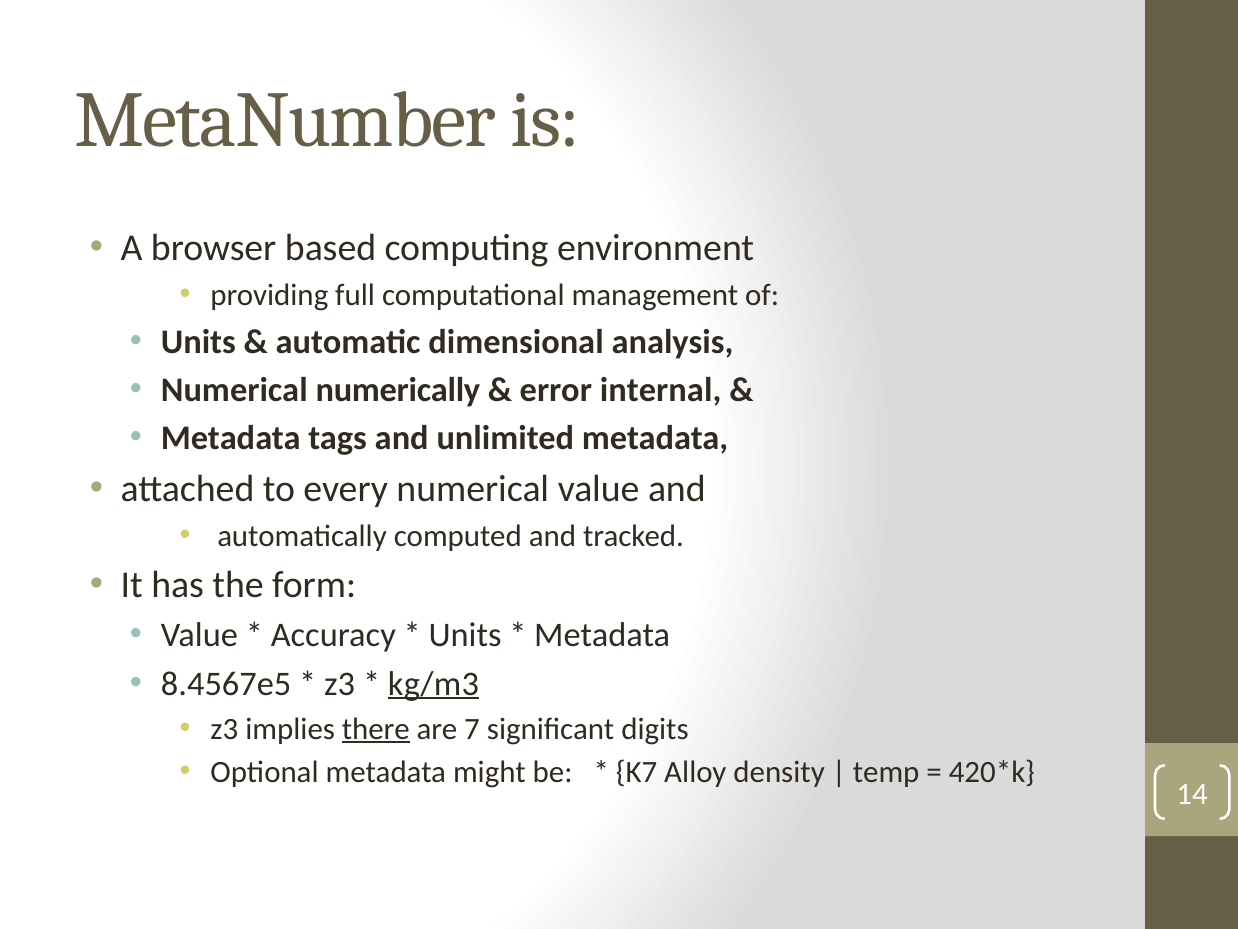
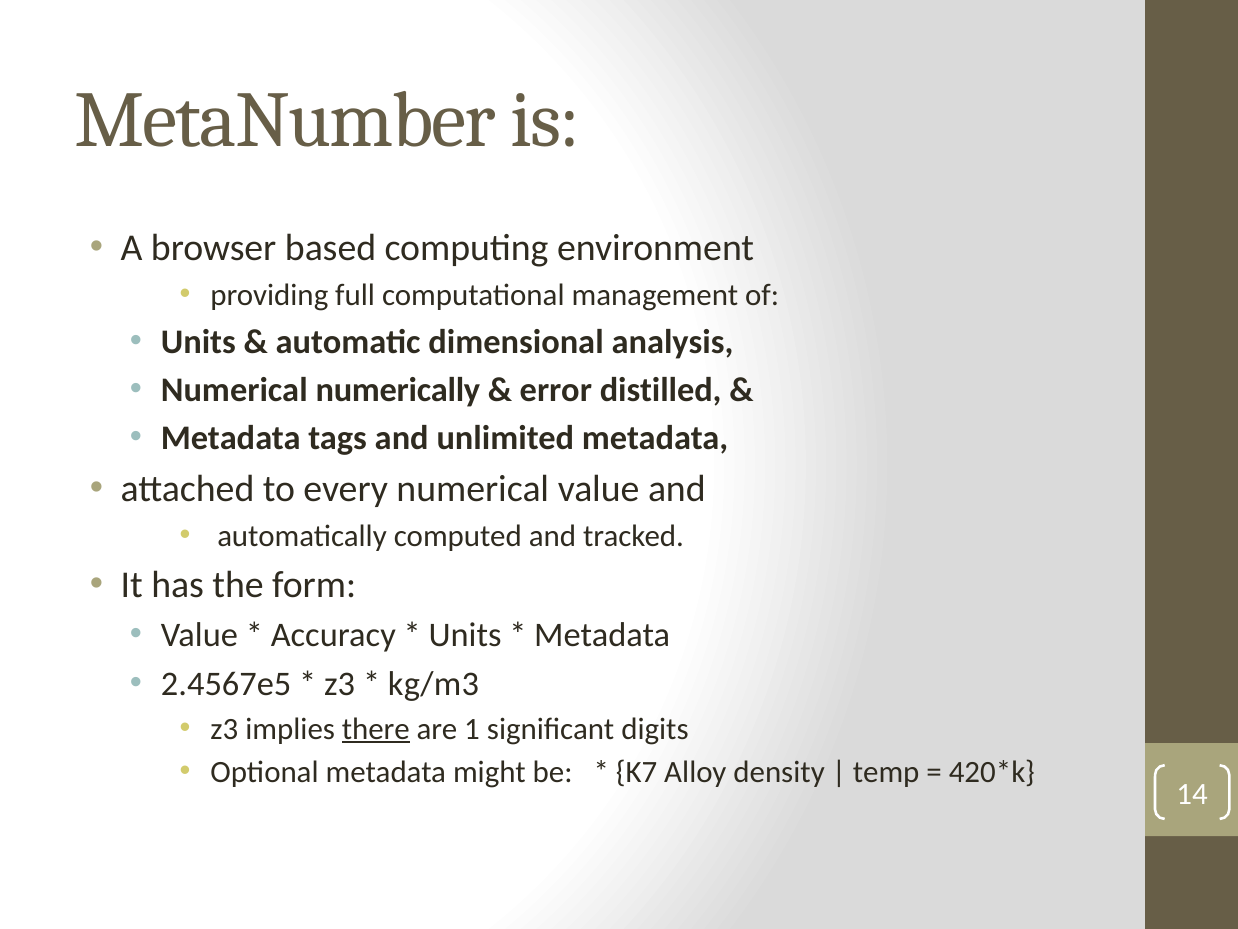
internal: internal -> distilled
8.4567e5: 8.4567e5 -> 2.4567e5
kg/m3 underline: present -> none
7: 7 -> 1
